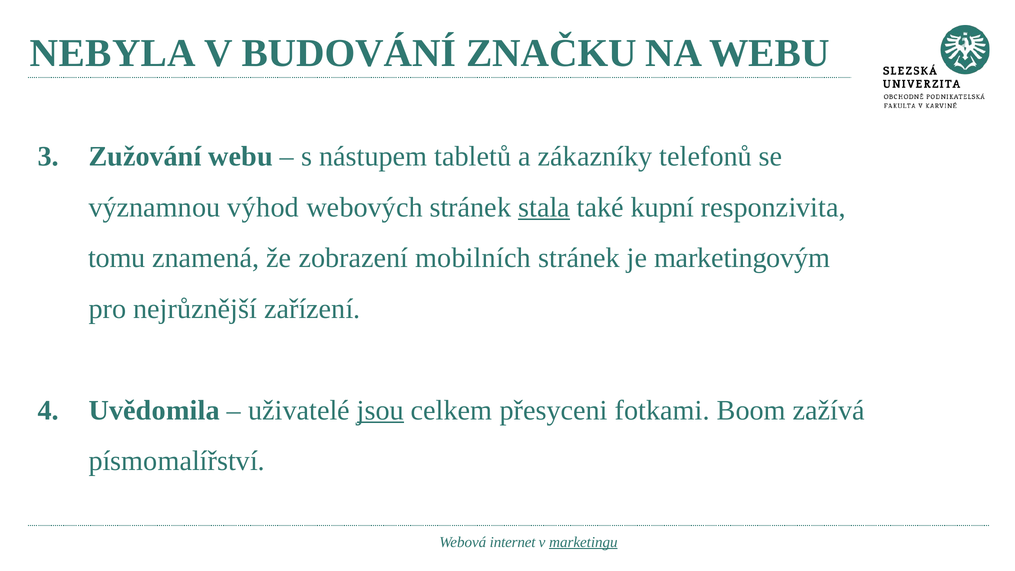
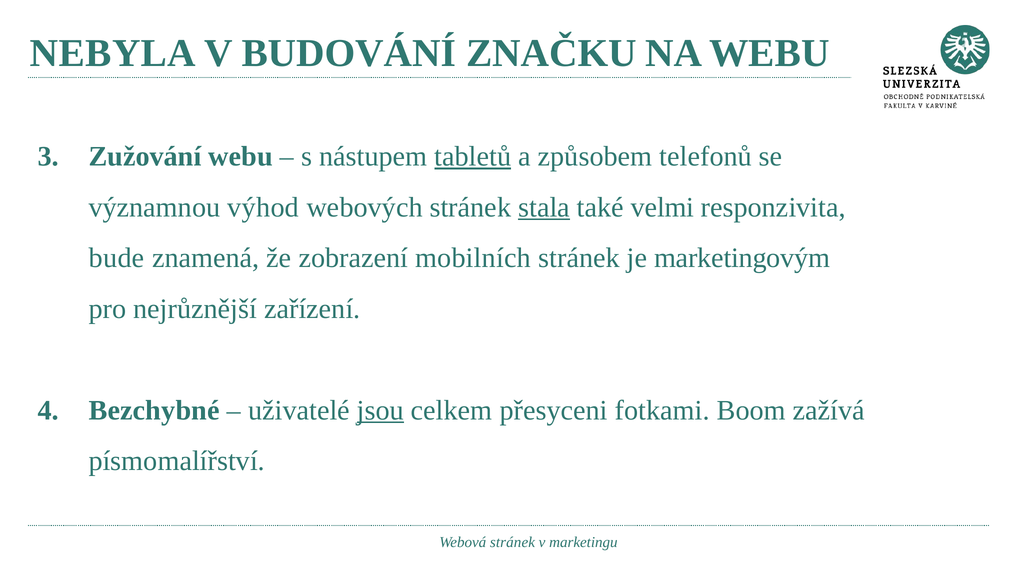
tabletů underline: none -> present
zákazníky: zákazníky -> způsobem
kupní: kupní -> velmi
tomu: tomu -> bude
Uvědomila: Uvědomila -> Bezchybné
Webová internet: internet -> stránek
marketingu underline: present -> none
